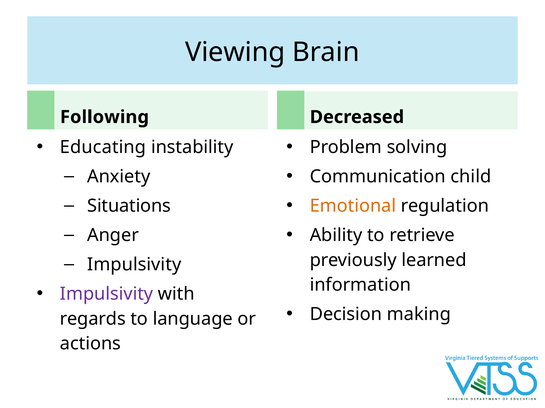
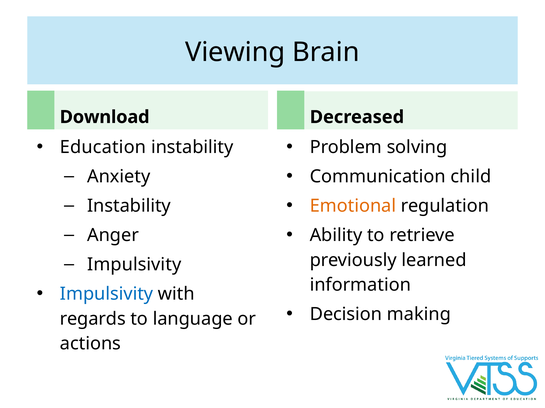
Following: Following -> Download
Educating: Educating -> Education
Situations at (129, 206): Situations -> Instability
Impulsivity at (107, 295) colour: purple -> blue
